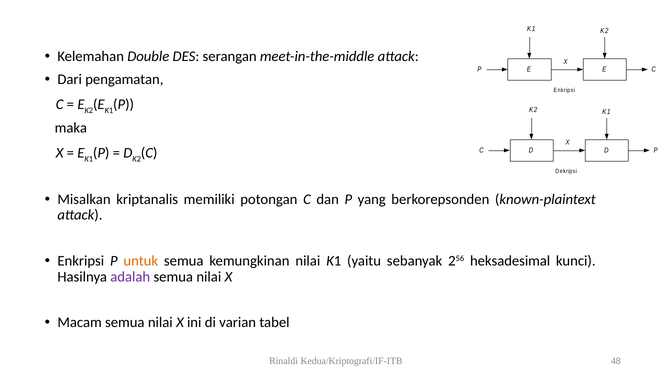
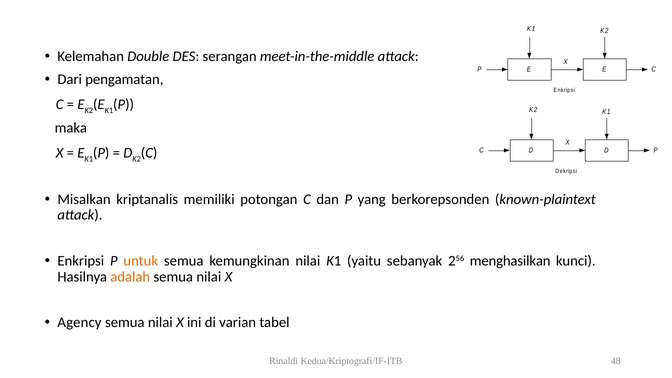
heksadesimal: heksadesimal -> menghasilkan
adalah colour: purple -> orange
Macam: Macam -> Agency
